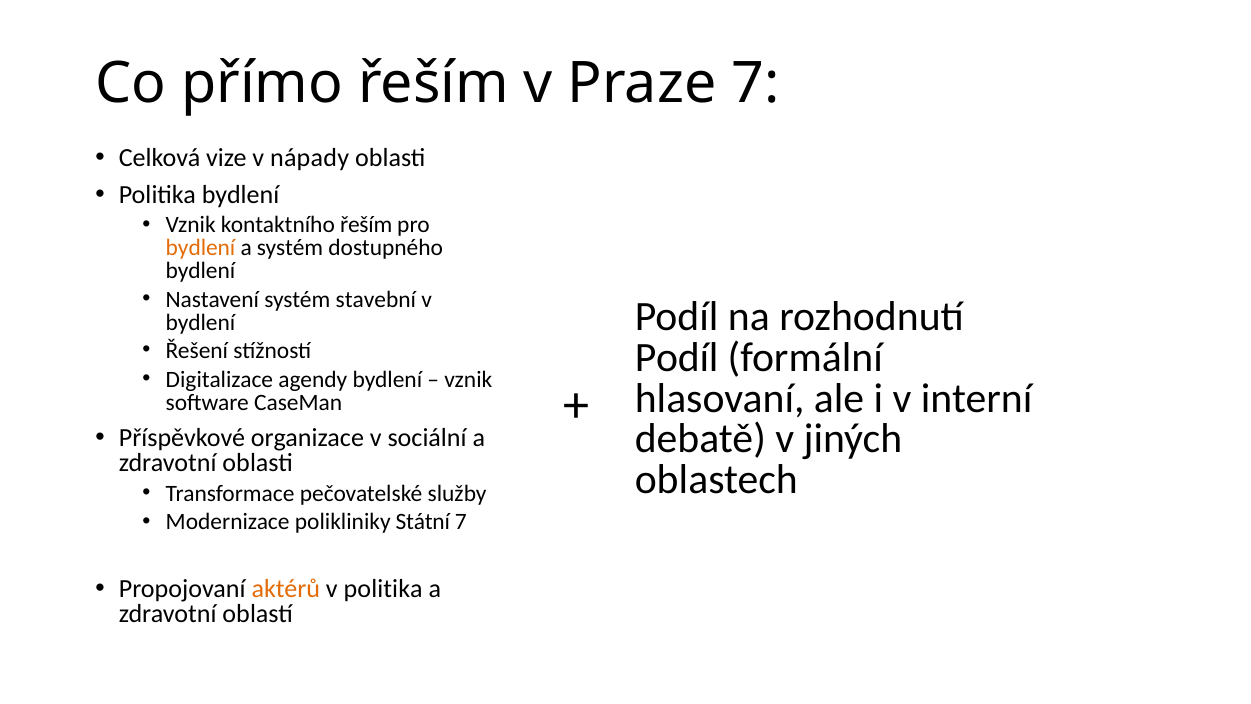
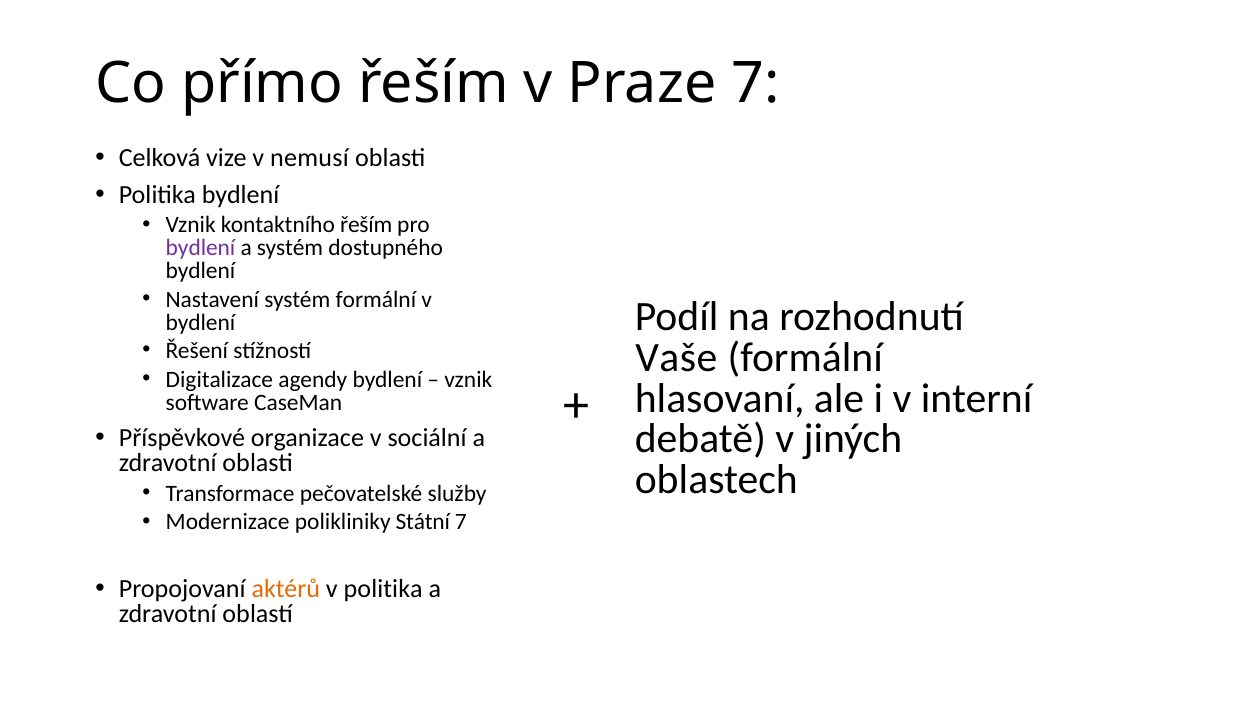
nápady: nápady -> nemusí
bydlení at (201, 248) colour: orange -> purple
systém stavební: stavební -> formální
Podíl at (677, 358): Podíl -> Vaše
